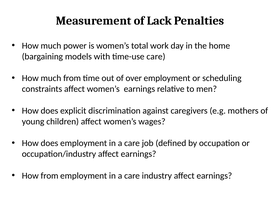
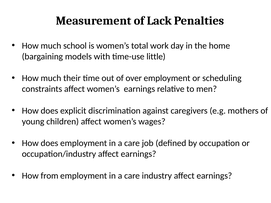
power: power -> school
time-use care: care -> little
much from: from -> their
